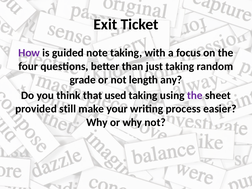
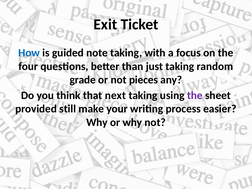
How colour: purple -> blue
length: length -> pieces
used: used -> next
